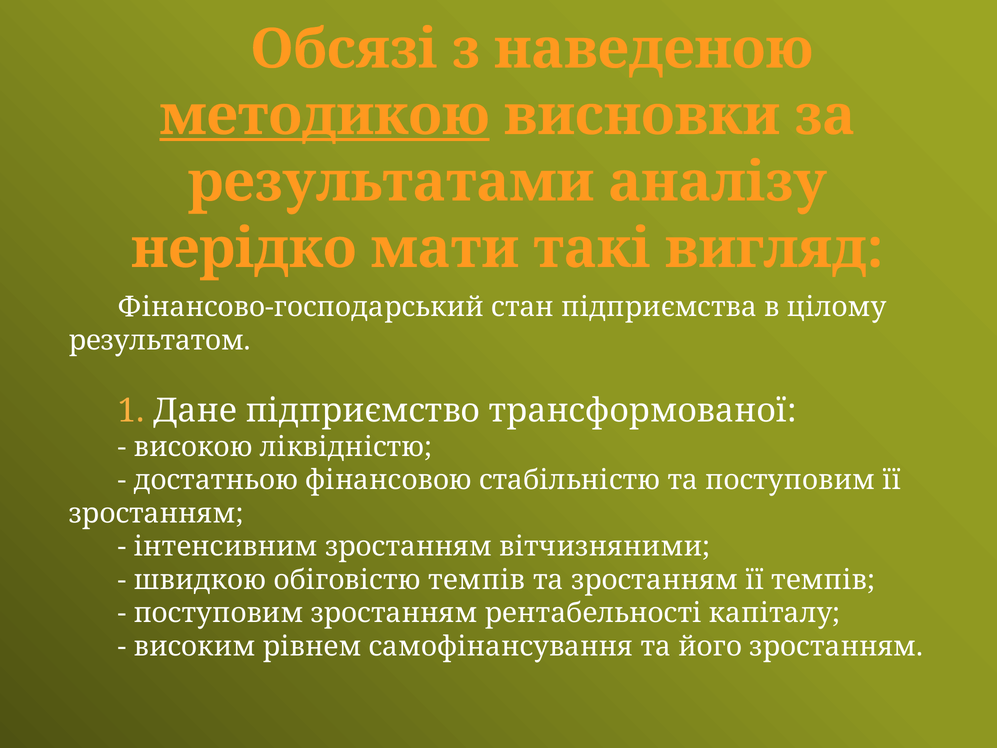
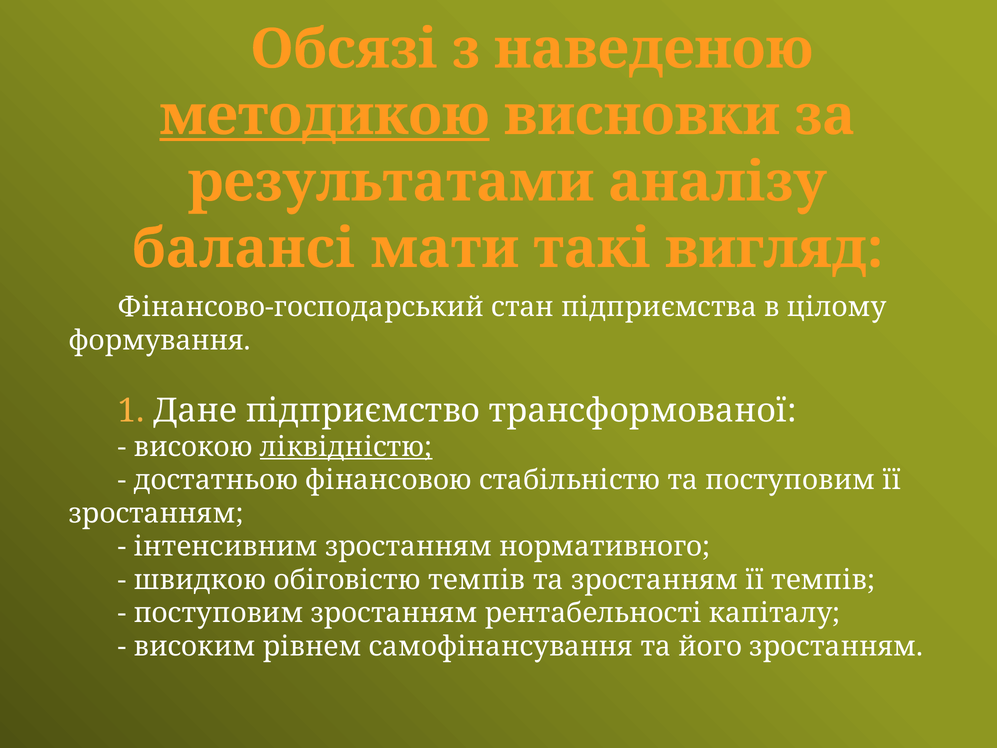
нерідко: нерідко -> балансі
результатом: результатом -> формування
ліквідністю underline: none -> present
вітчизняними: вітчизняними -> нормативного
